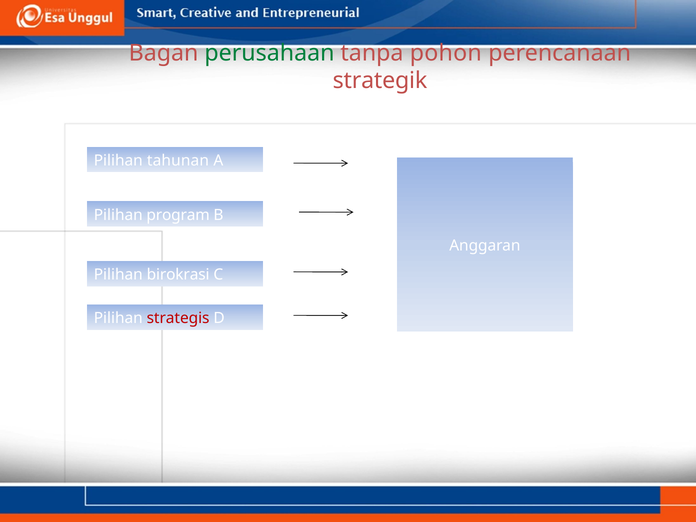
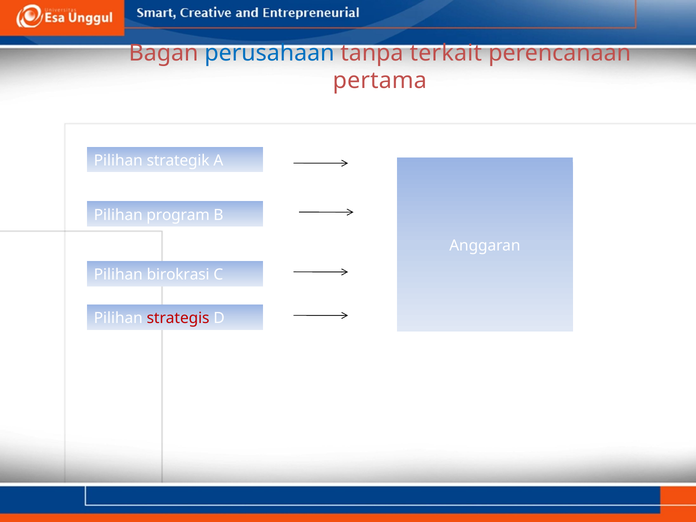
perusahaan colour: green -> blue
pohon: pohon -> terkait
strategik: strategik -> pertama
tahunan: tahunan -> strategik
